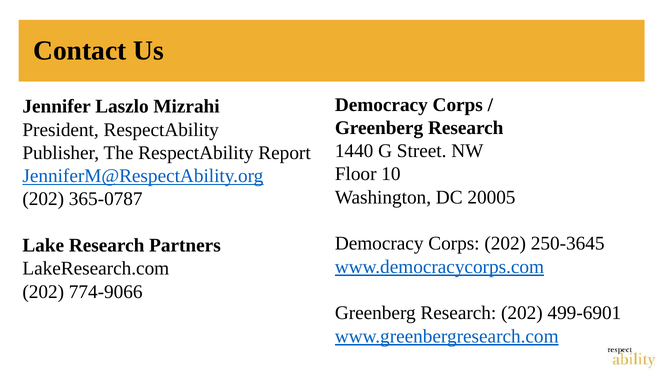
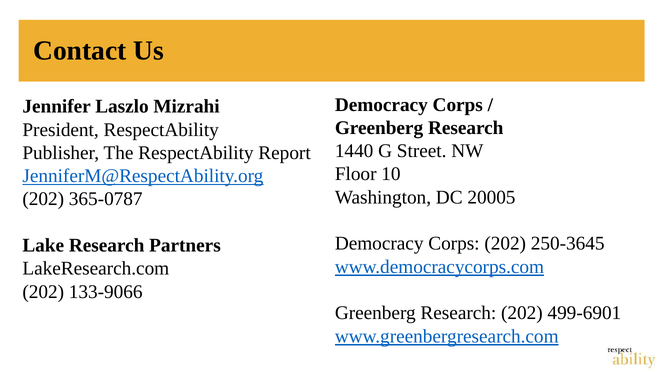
774-9066: 774-9066 -> 133-9066
